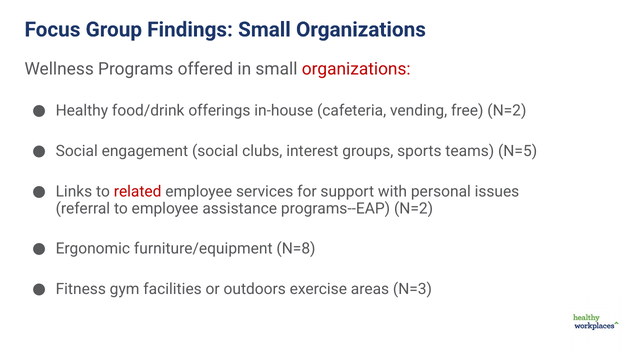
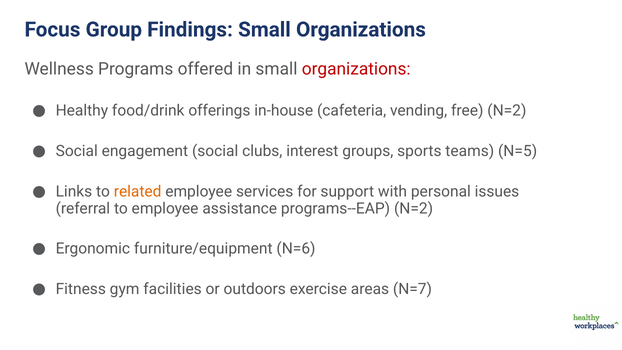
related colour: red -> orange
N=8: N=8 -> N=6
N=3: N=3 -> N=7
